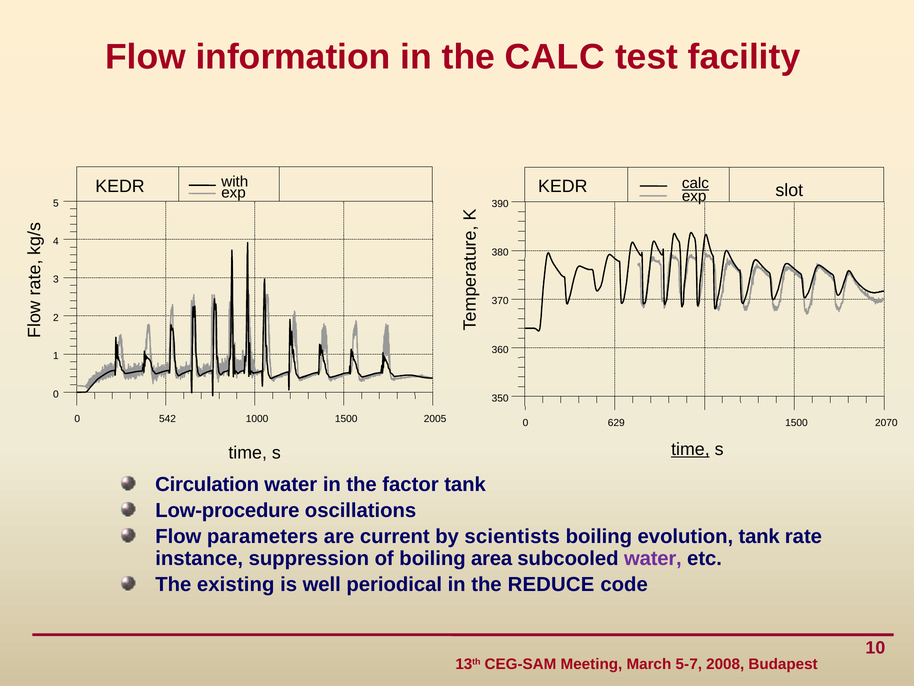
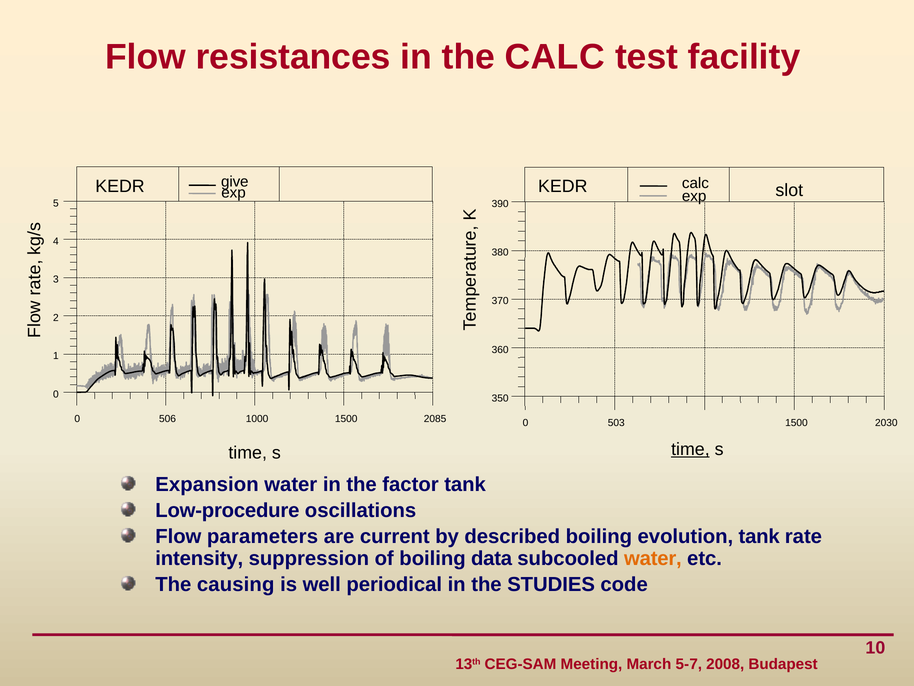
information: information -> resistances
with: with -> give
calc at (695, 183) underline: present -> none
542: 542 -> 506
2005: 2005 -> 2085
629: 629 -> 503
2070: 2070 -> 2030
Circulation: Circulation -> Expansion
scientists: scientists -> described
instance: instance -> intensity
area: area -> data
water at (653, 558) colour: purple -> orange
existing: existing -> causing
REDUCE: REDUCE -> STUDIES
